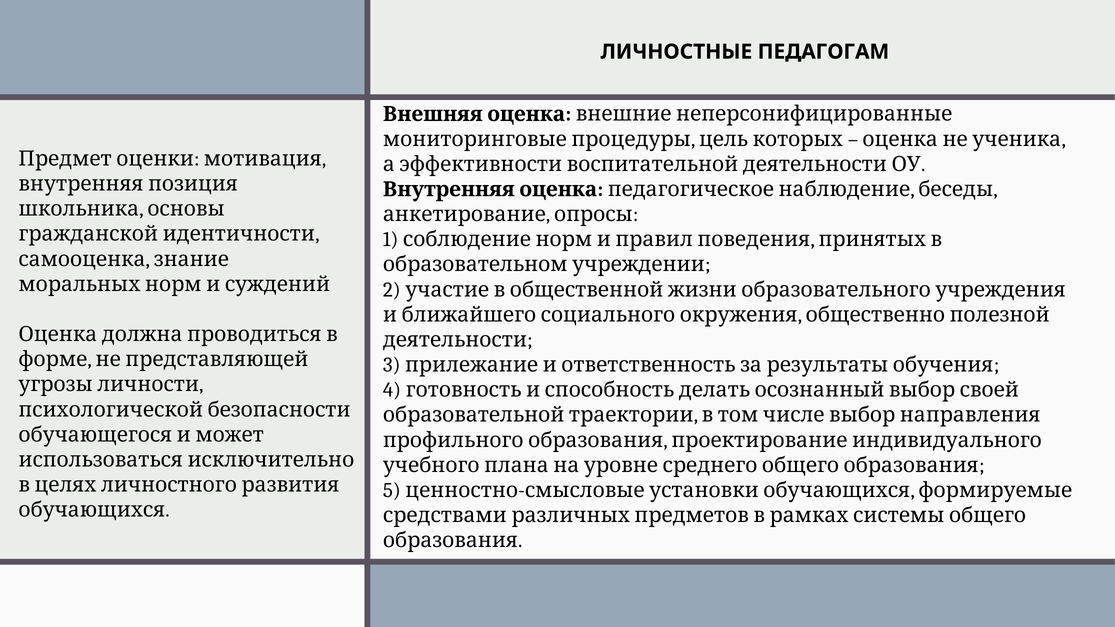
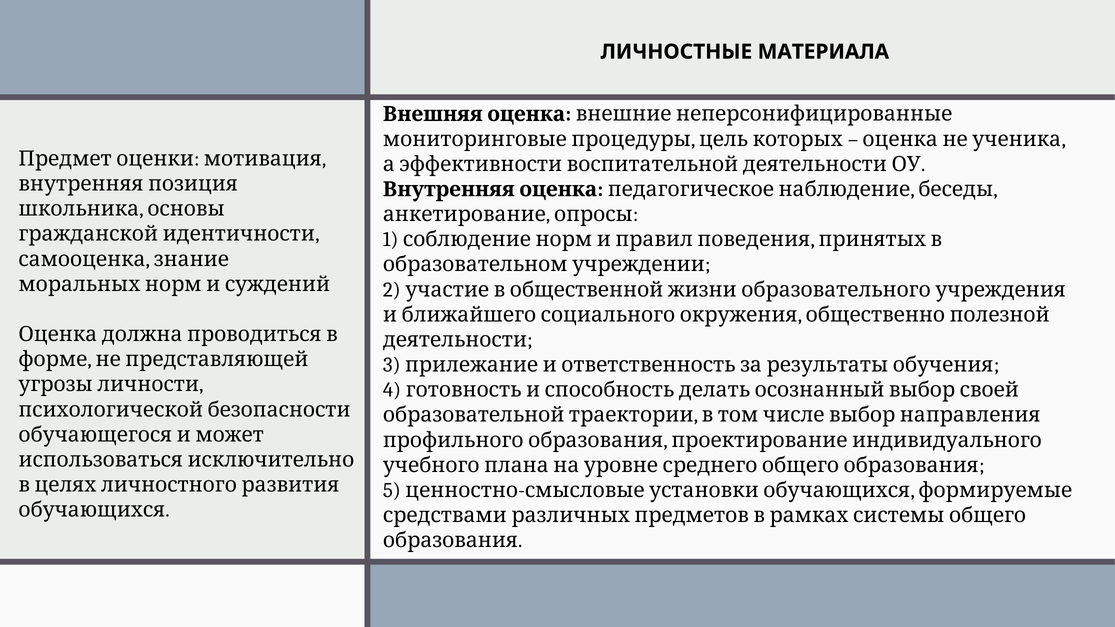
ПЕДАГОГАМ: ПЕДАГОГАМ -> МАТЕРИАЛА
